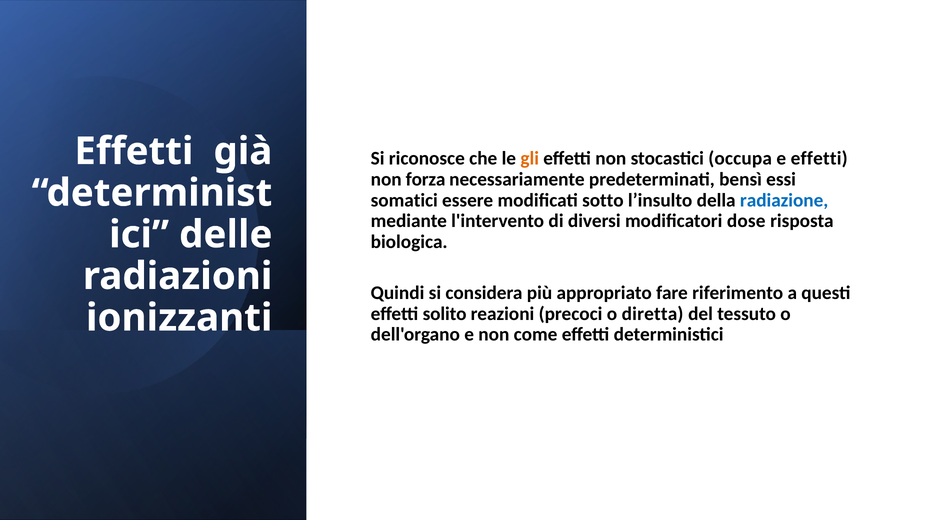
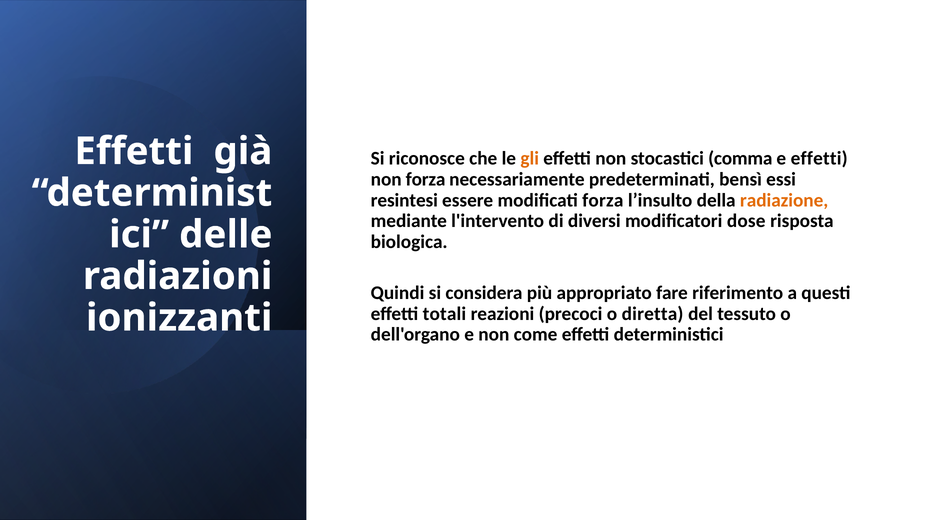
occupa: occupa -> comma
somatici: somatici -> resintesi
modificati sotto: sotto -> forza
radiazione colour: blue -> orange
solito: solito -> totali
